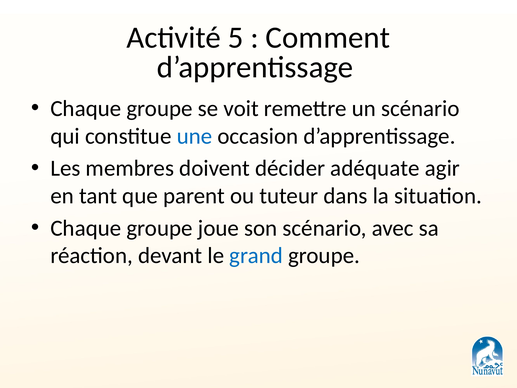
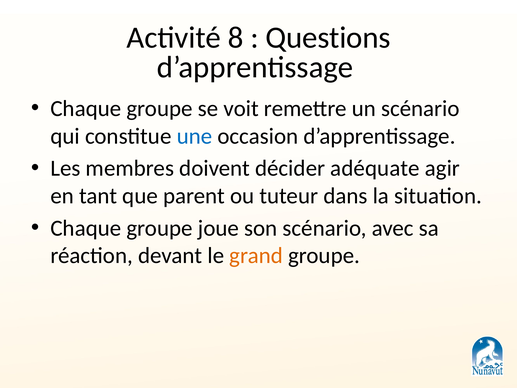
5: 5 -> 8
Comment: Comment -> Questions
grand colour: blue -> orange
